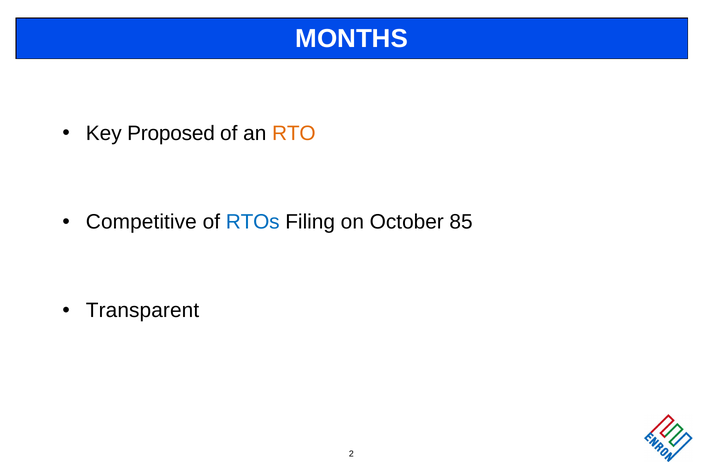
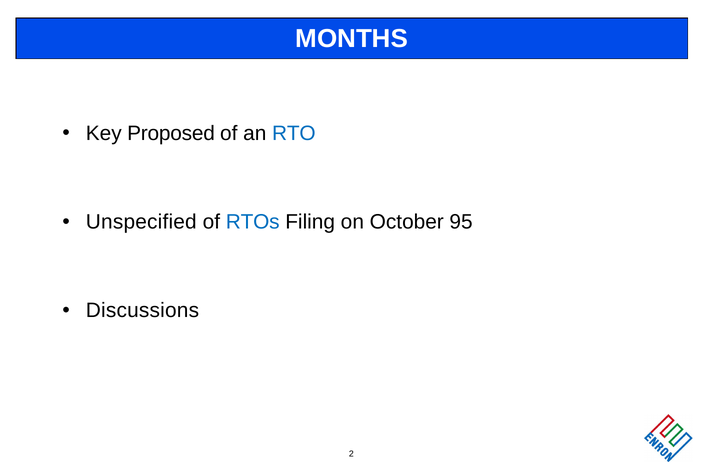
RTO colour: orange -> blue
Competitive: Competitive -> Unspecified
85: 85 -> 95
Transparent: Transparent -> Discussions
